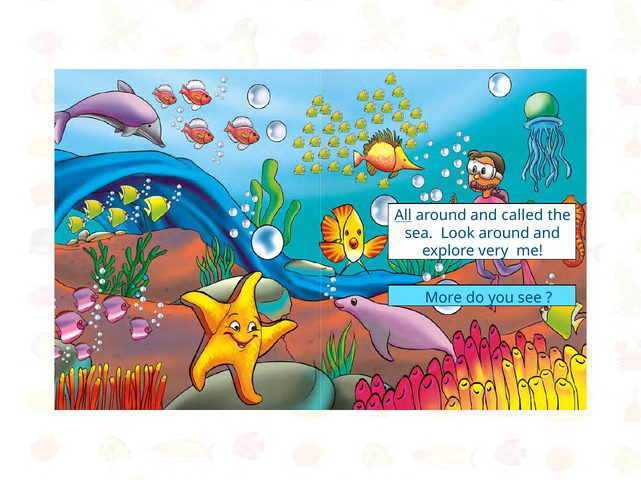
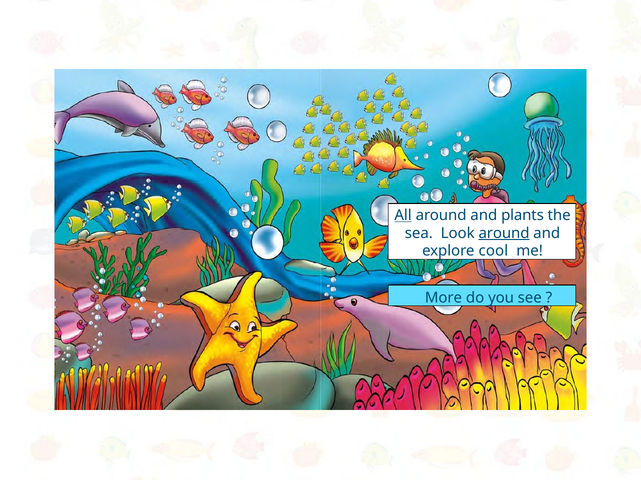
called: called -> plants
around at (504, 233) underline: none -> present
very: very -> cool
